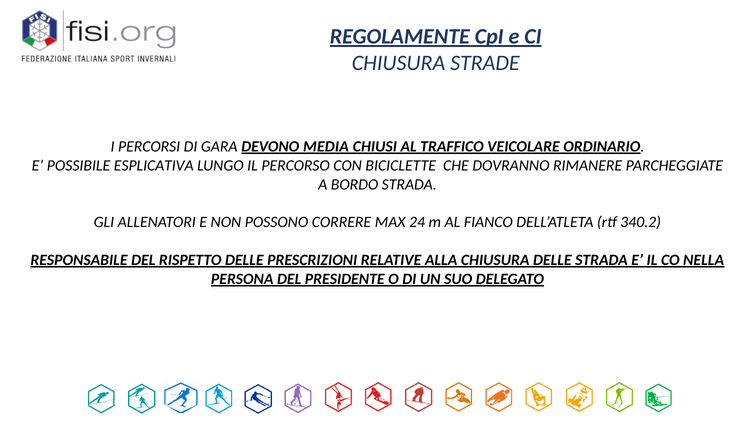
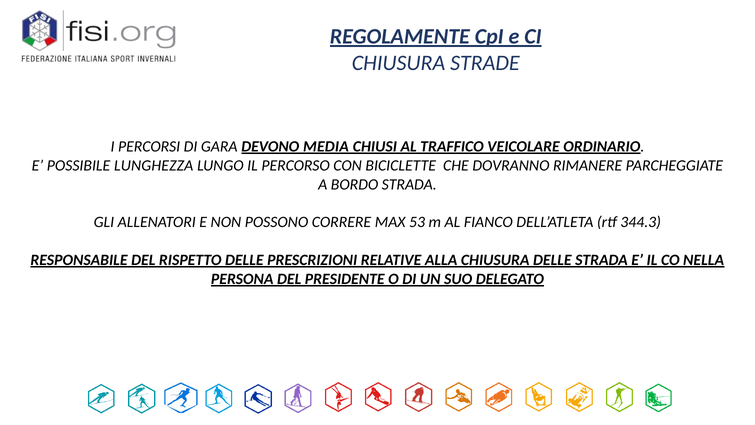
ESPLICATIVA: ESPLICATIVA -> LUNGHEZZA
24: 24 -> 53
340.2: 340.2 -> 344.3
